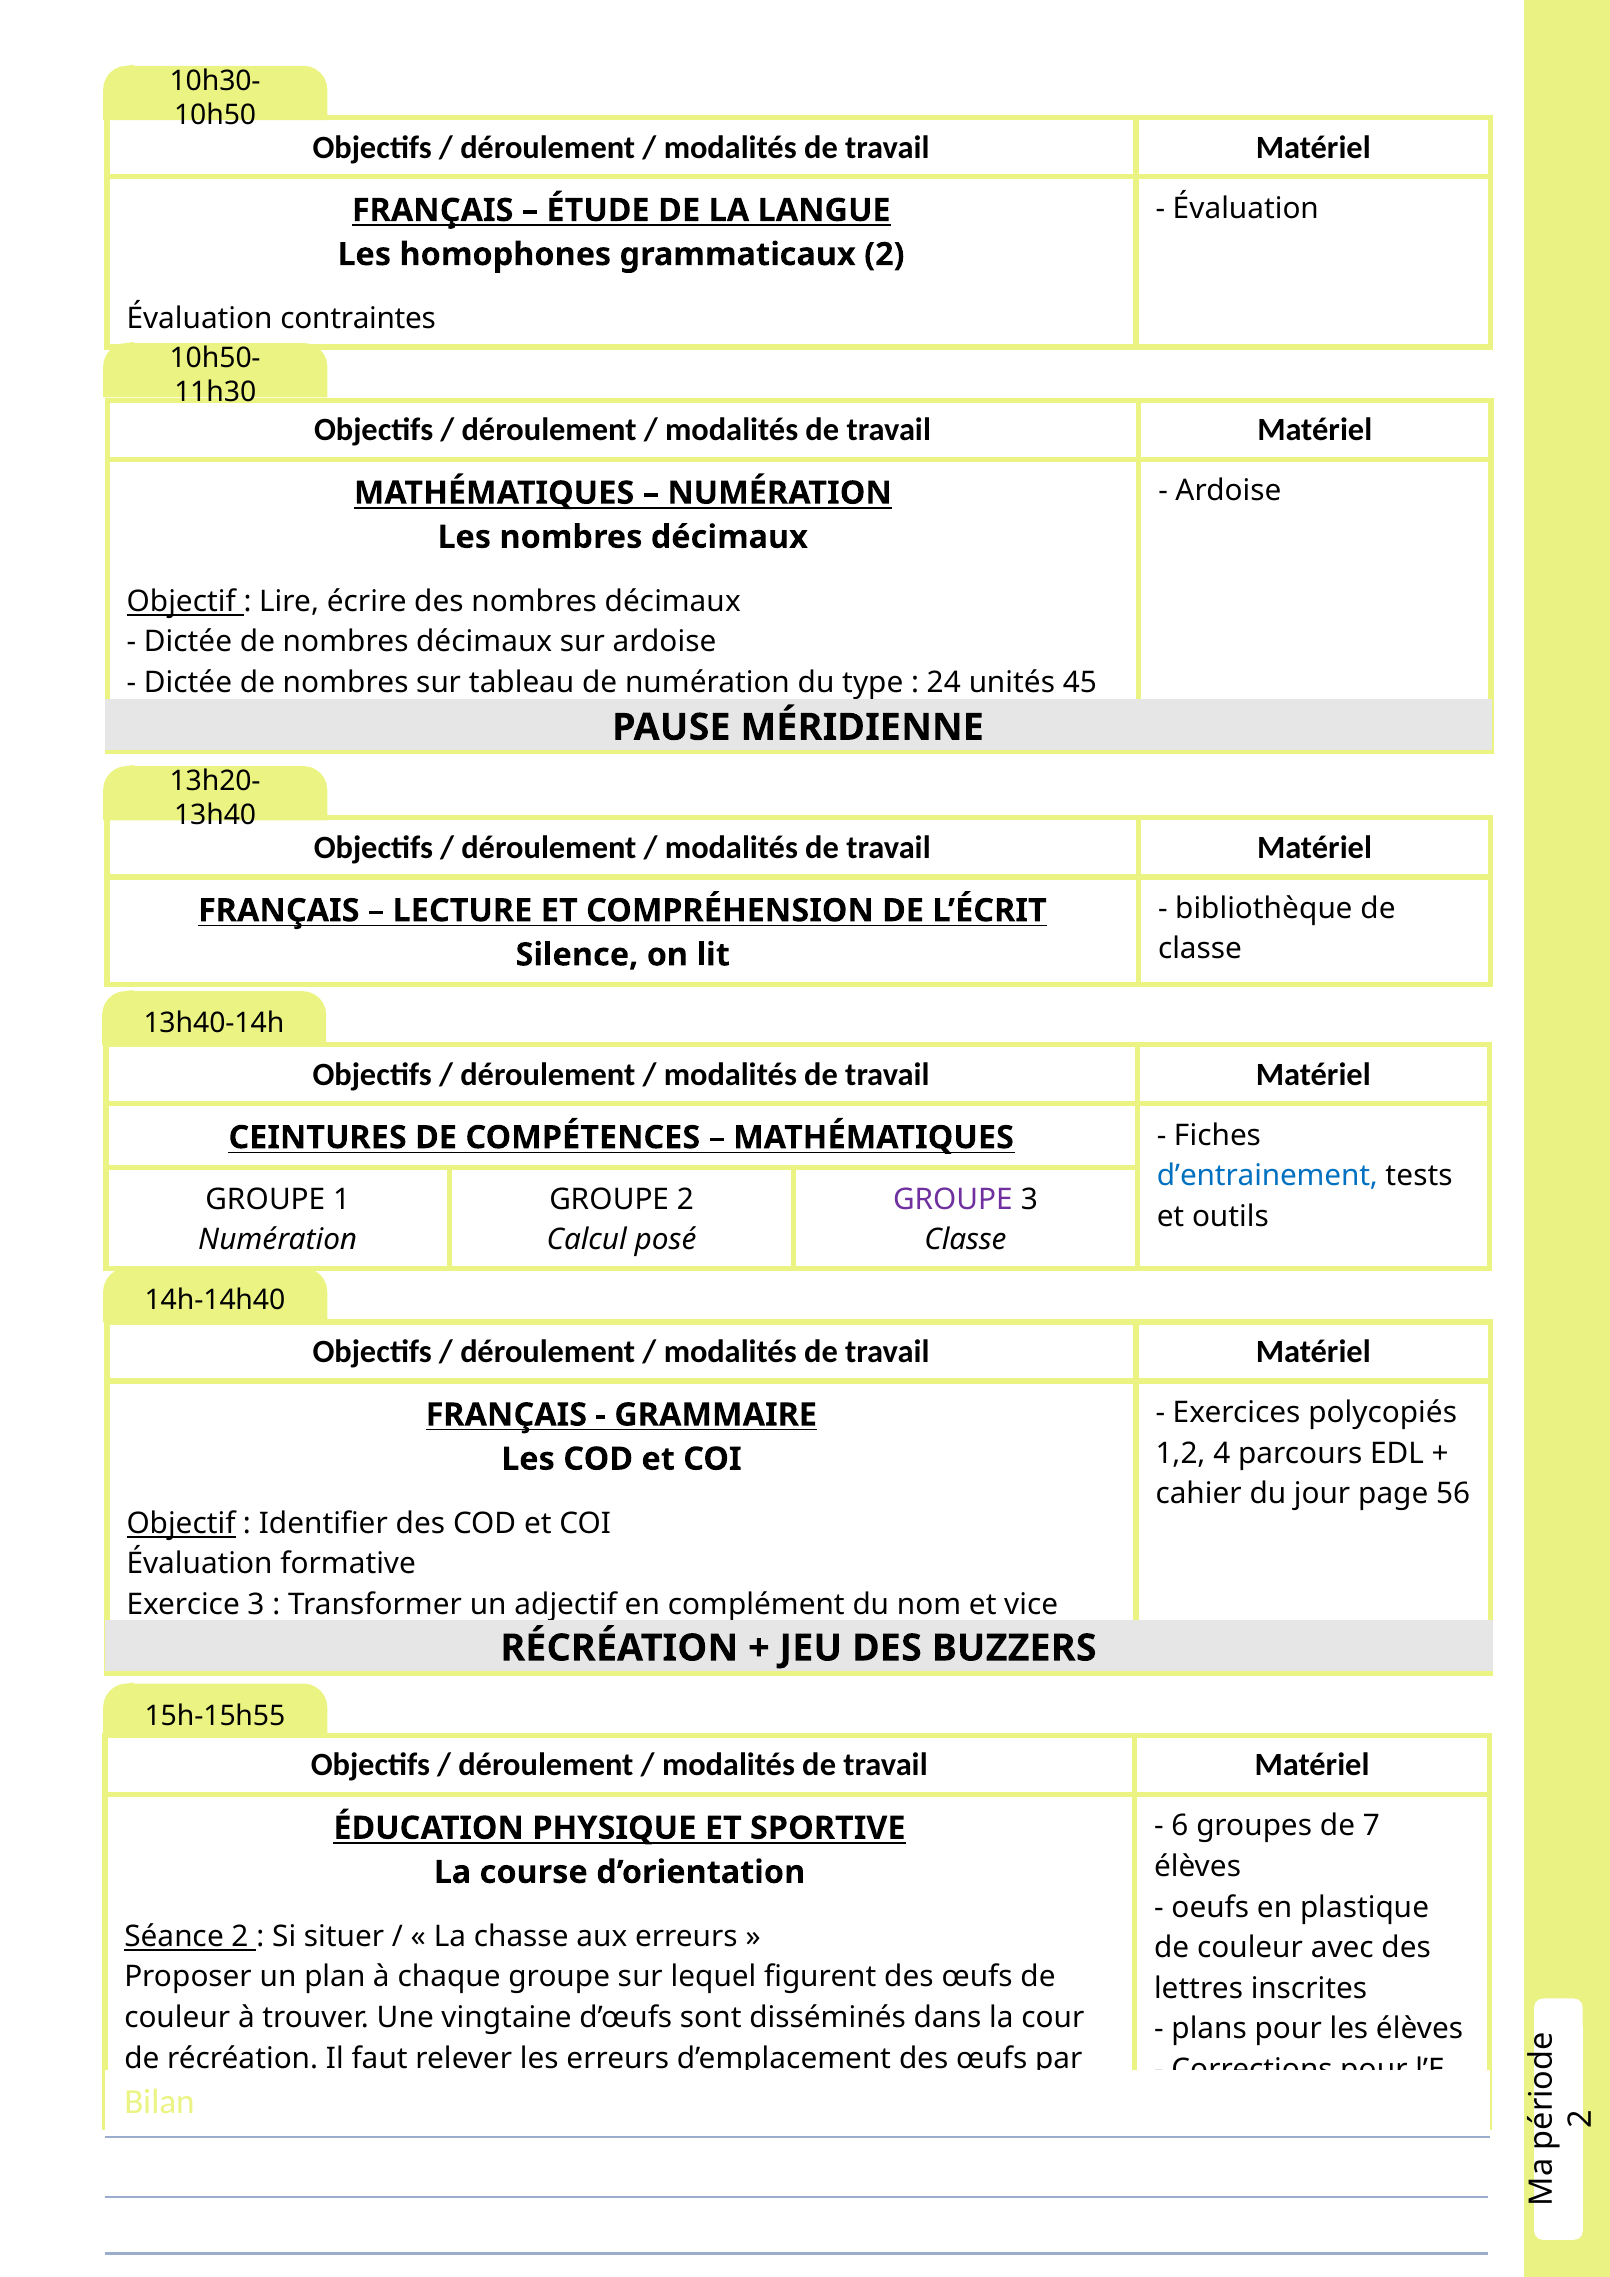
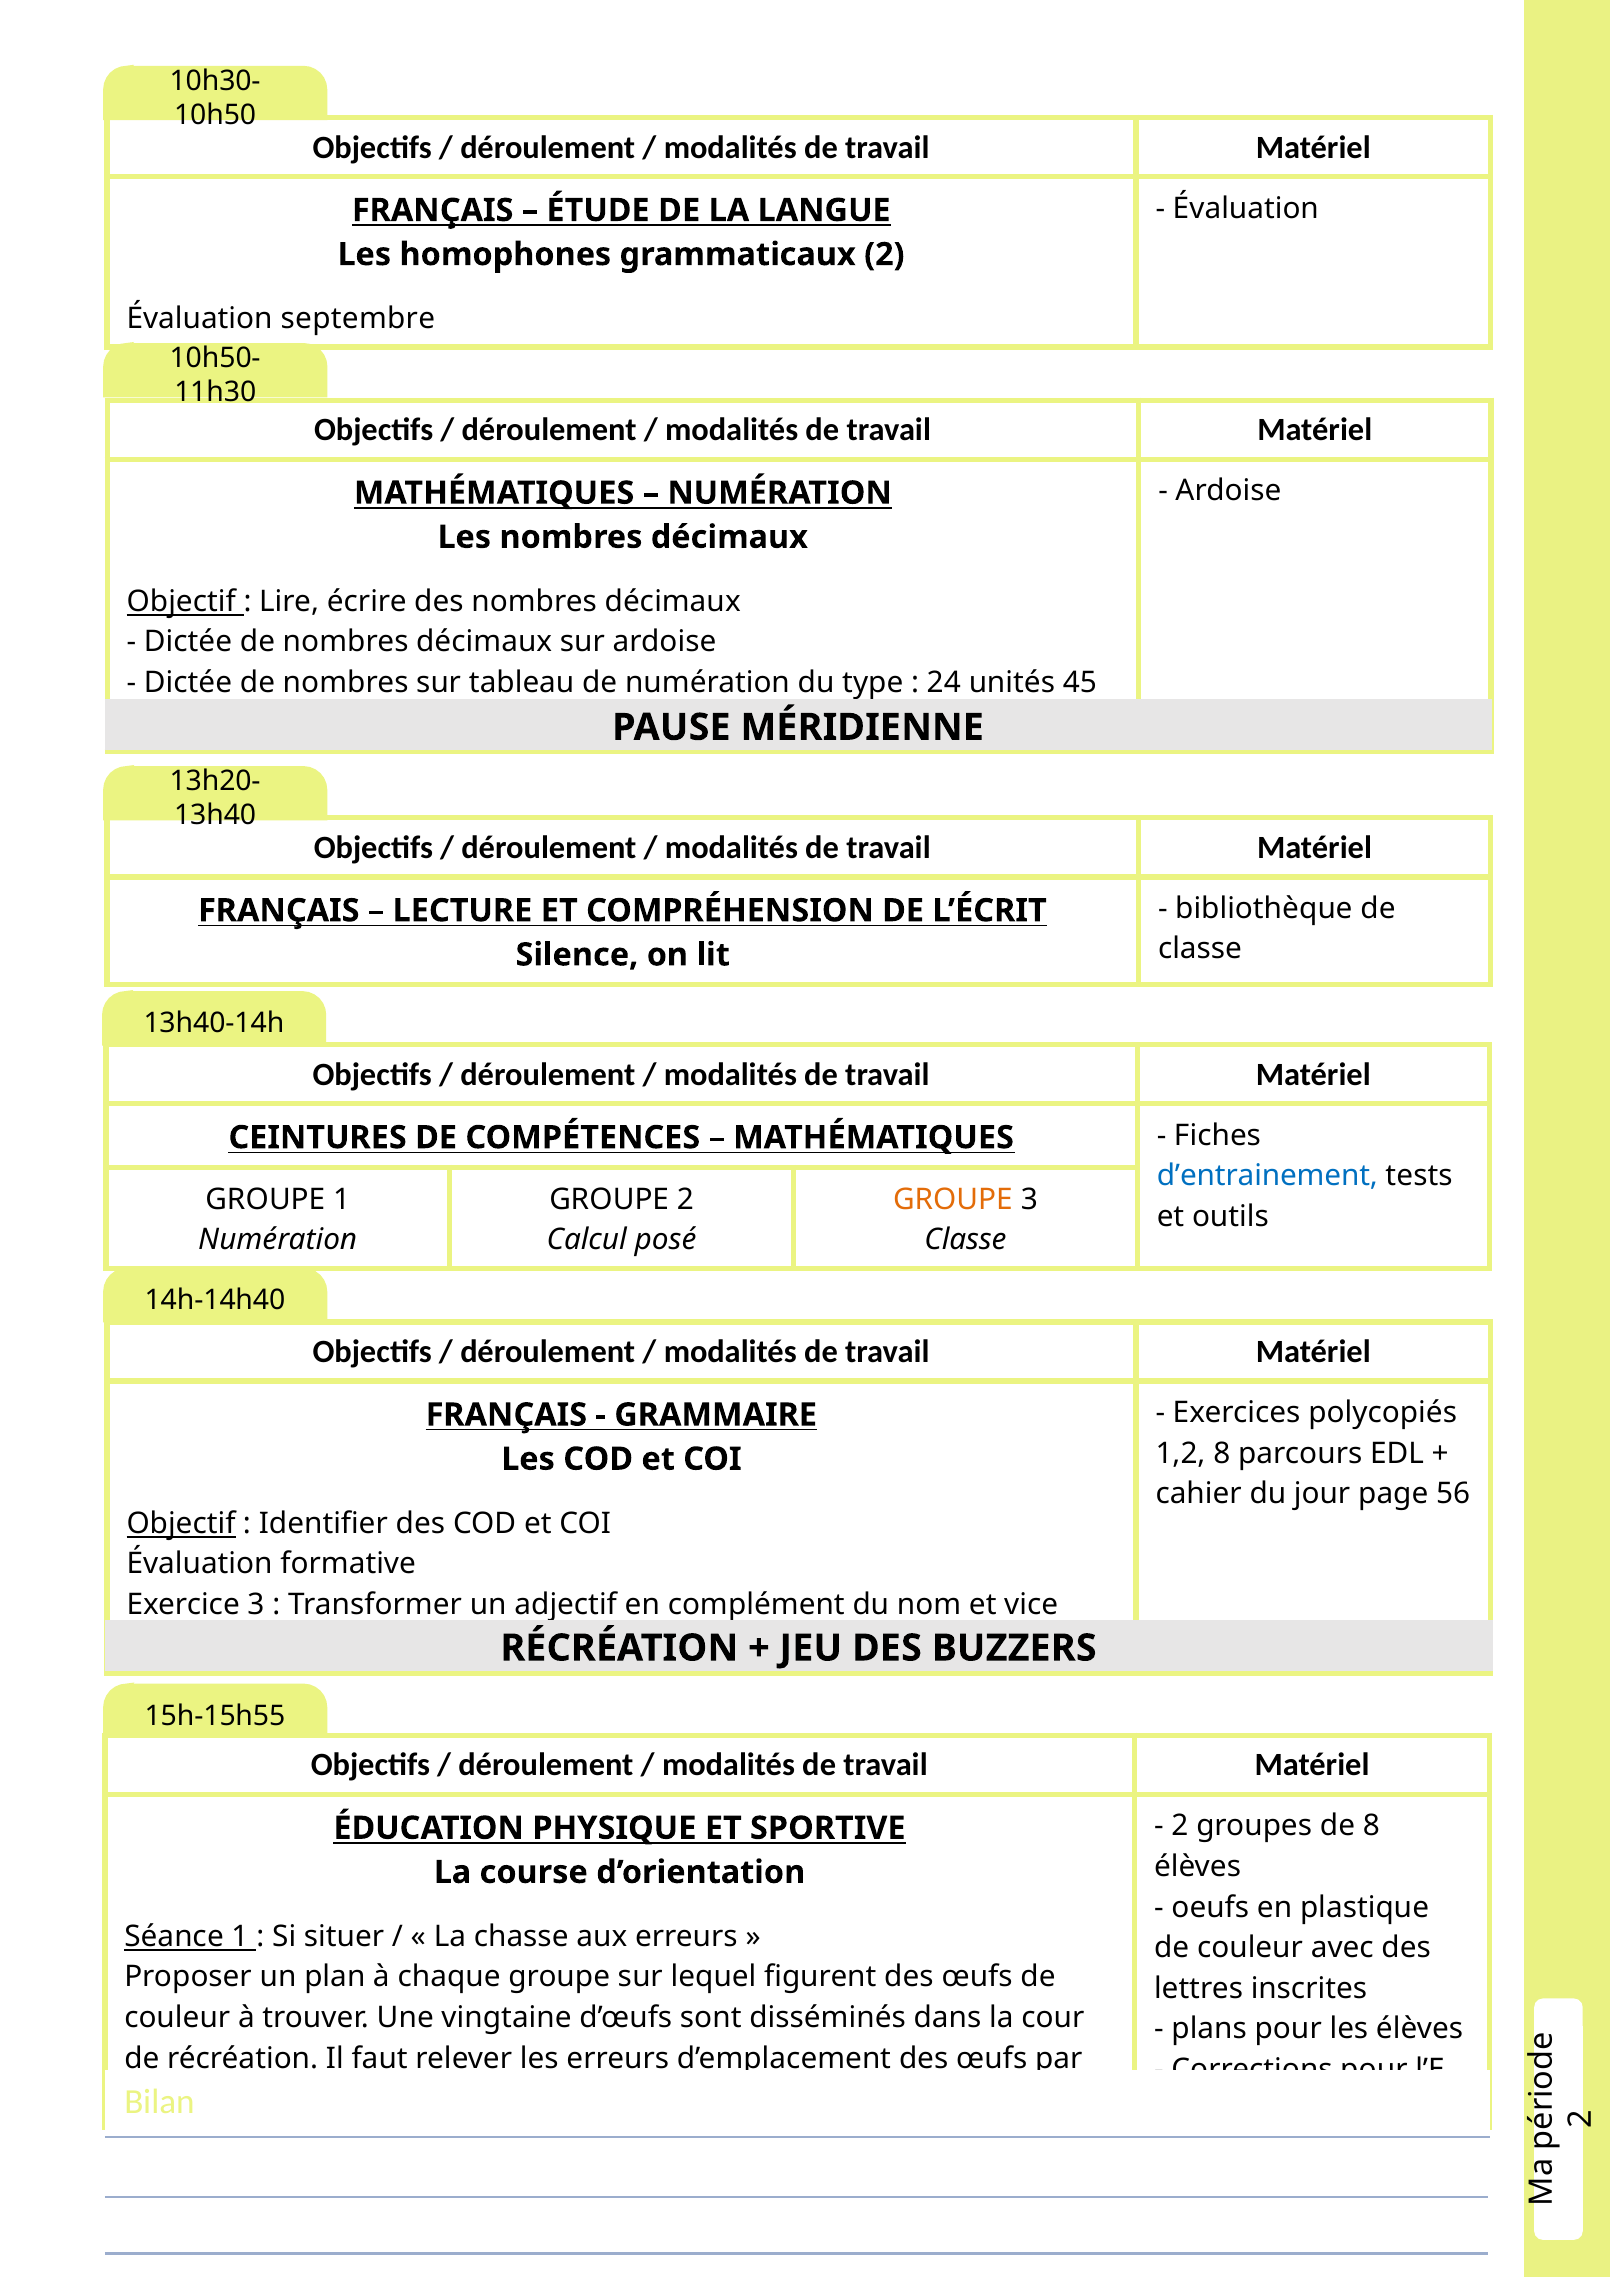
contraintes: contraintes -> septembre
GROUPE at (953, 1199) colour: purple -> orange
1,2 4: 4 -> 8
6 at (1180, 1826): 6 -> 2
de 7: 7 -> 8
Séance 2: 2 -> 1
